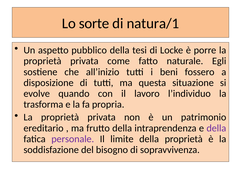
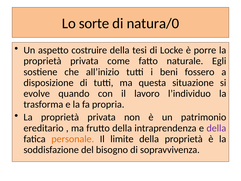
natura/1: natura/1 -> natura/0
pubblico: pubblico -> costruire
personale colour: purple -> orange
